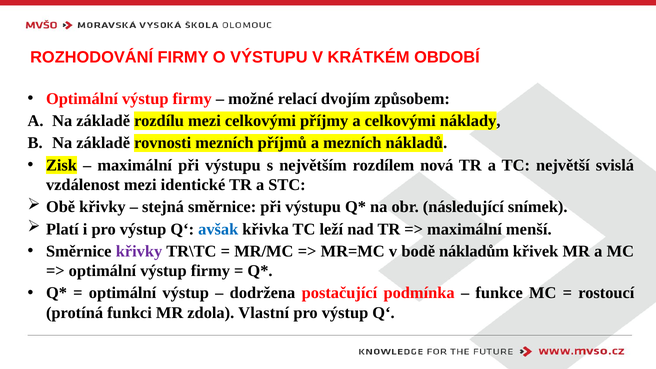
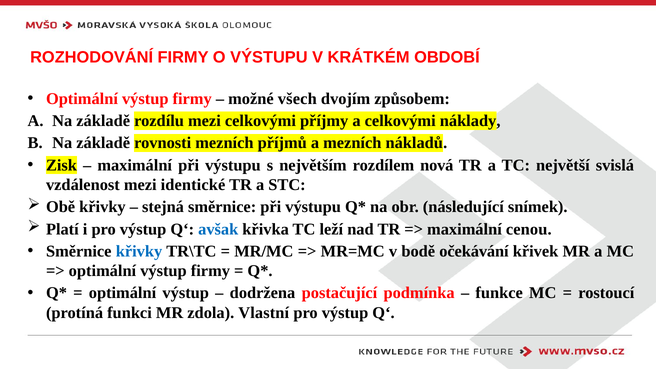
relací: relací -> všech
menší: menší -> cenou
křivky at (139, 251) colour: purple -> blue
nákladům: nákladům -> očekávání
